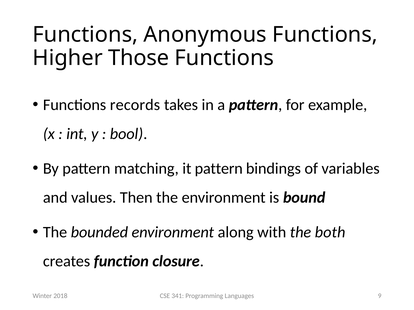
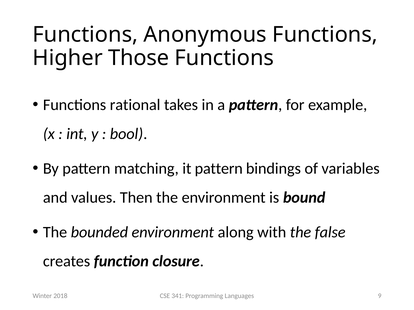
records: records -> rational
both: both -> false
